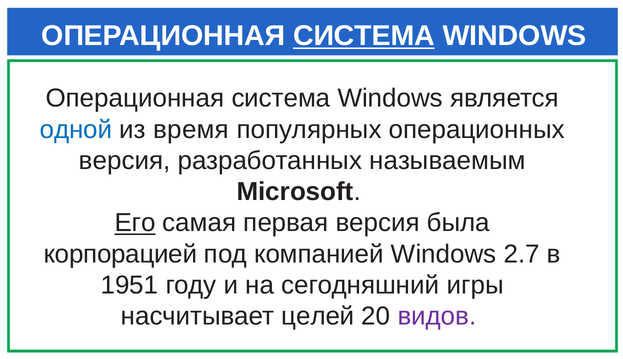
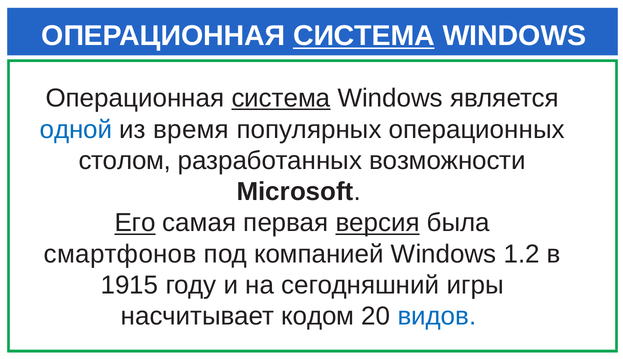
система at (281, 98) underline: none -> present
версия at (125, 161): версия -> столом
называемым: называемым -> возможности
версия at (378, 223) underline: none -> present
корпорацией: корпорацией -> смартфонов
2.7: 2.7 -> 1.2
1951: 1951 -> 1915
целей: целей -> кодом
видов colour: purple -> blue
